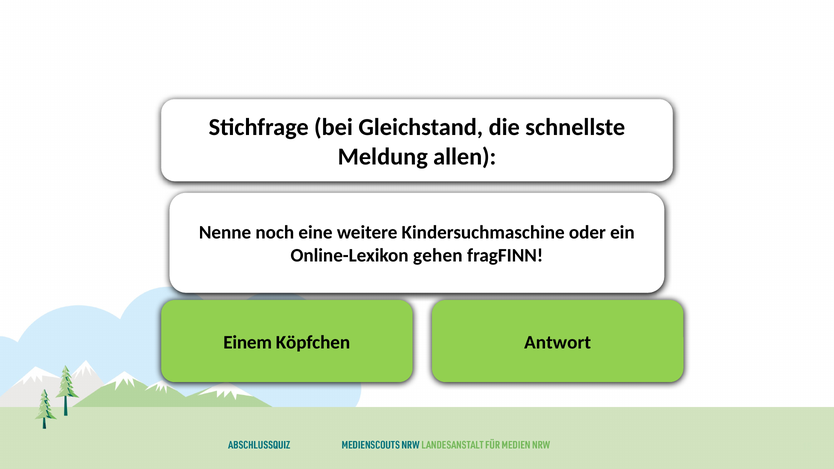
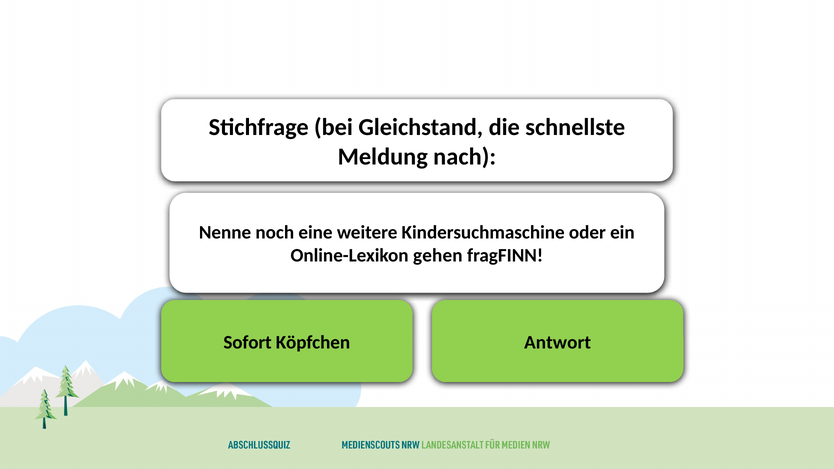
allen: allen -> nach
Einem: Einem -> Sofort
